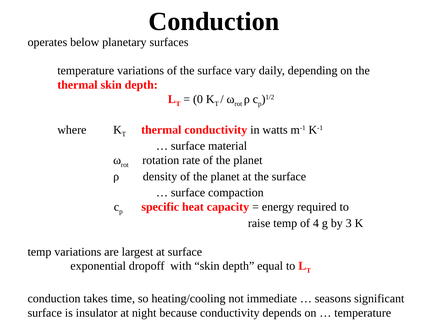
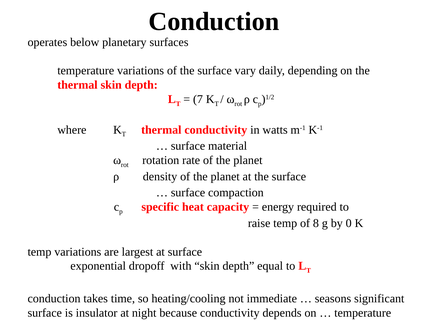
0: 0 -> 7
4: 4 -> 8
3: 3 -> 0
